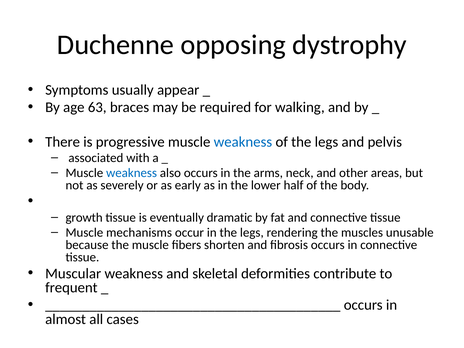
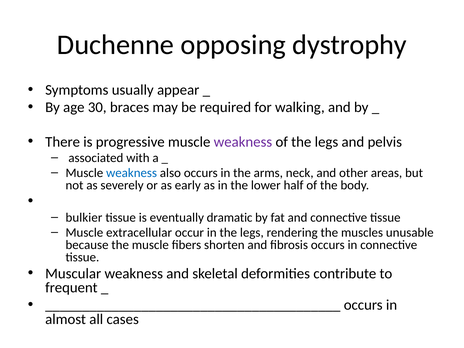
63: 63 -> 30
weakness at (243, 142) colour: blue -> purple
growth: growth -> bulkier
mechanisms: mechanisms -> extracellular
